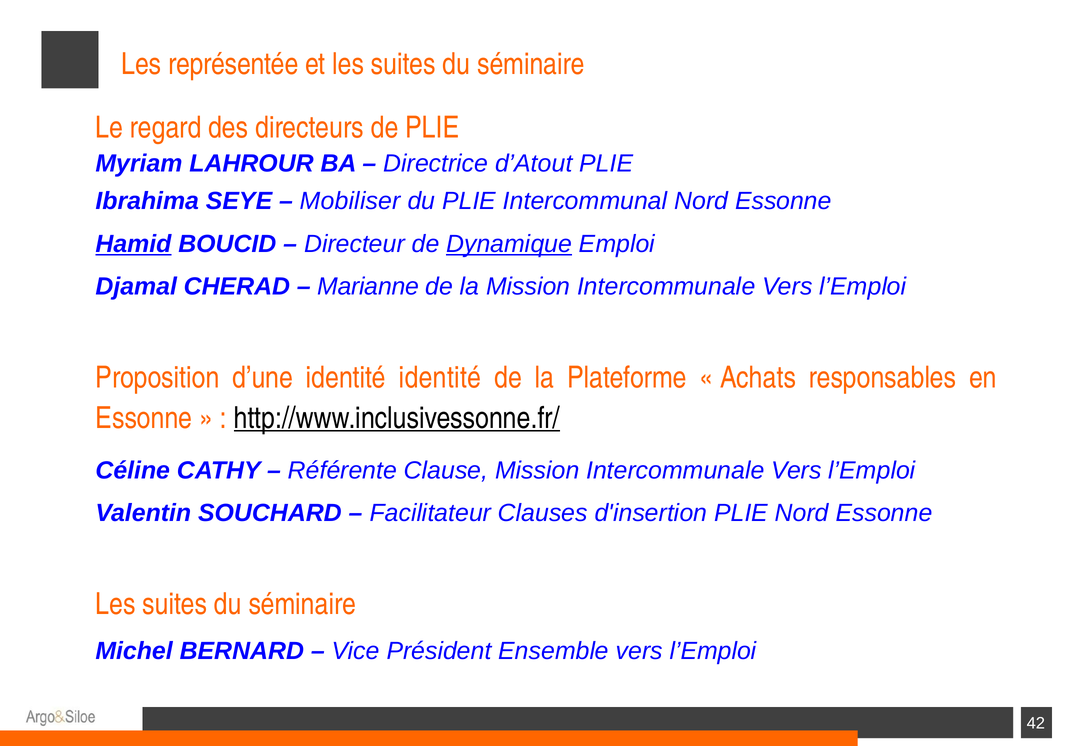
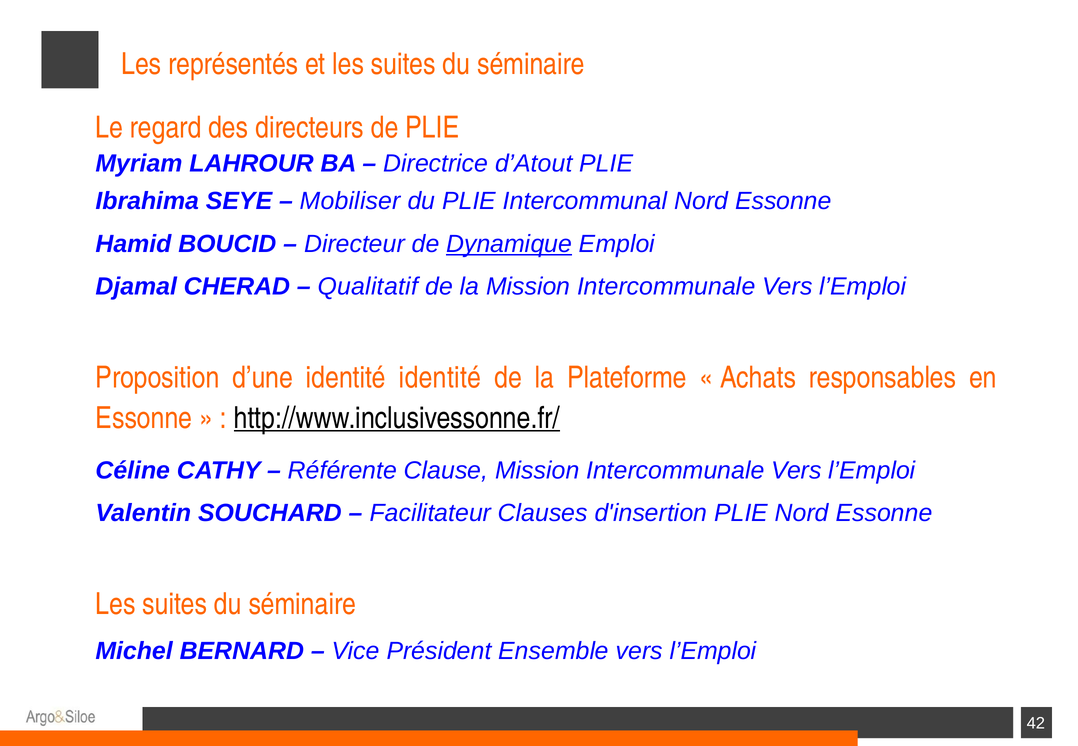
représentée: représentée -> représentés
Hamid underline: present -> none
Marianne: Marianne -> Qualitatif
